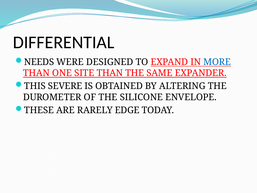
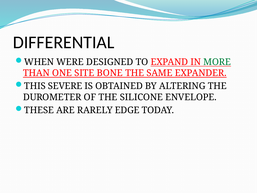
NEEDS: NEEDS -> WHEN
MORE colour: blue -> green
SITE THAN: THAN -> BONE
